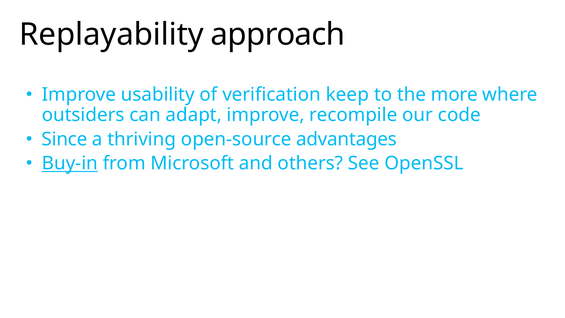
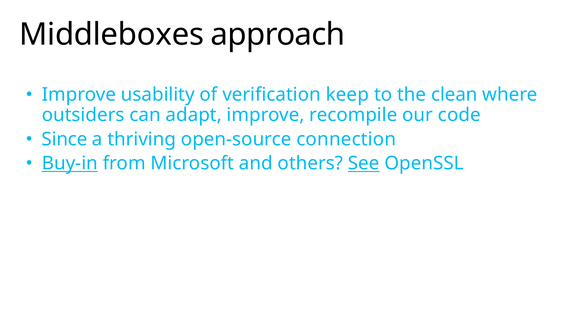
Replayability: Replayability -> Middleboxes
more: more -> clean
advantages: advantages -> connection
See underline: none -> present
